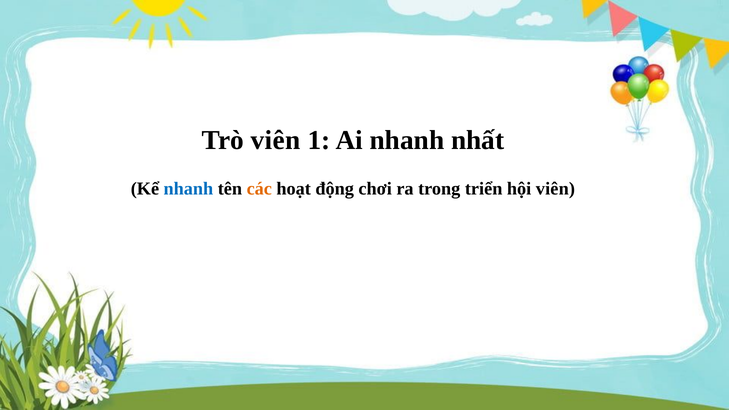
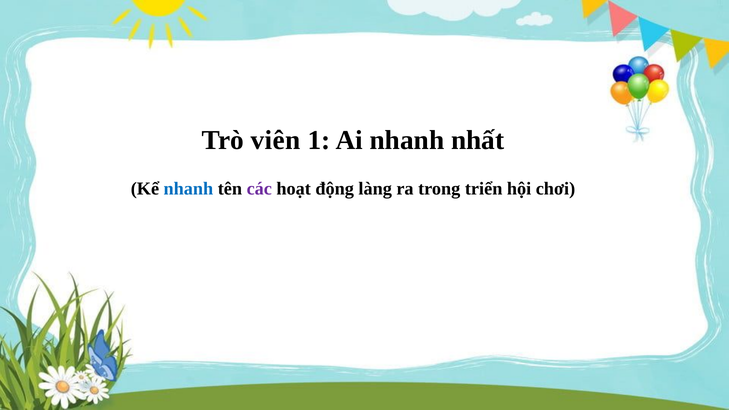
các colour: orange -> purple
chơi: chơi -> làng
hội viên: viên -> chơi
